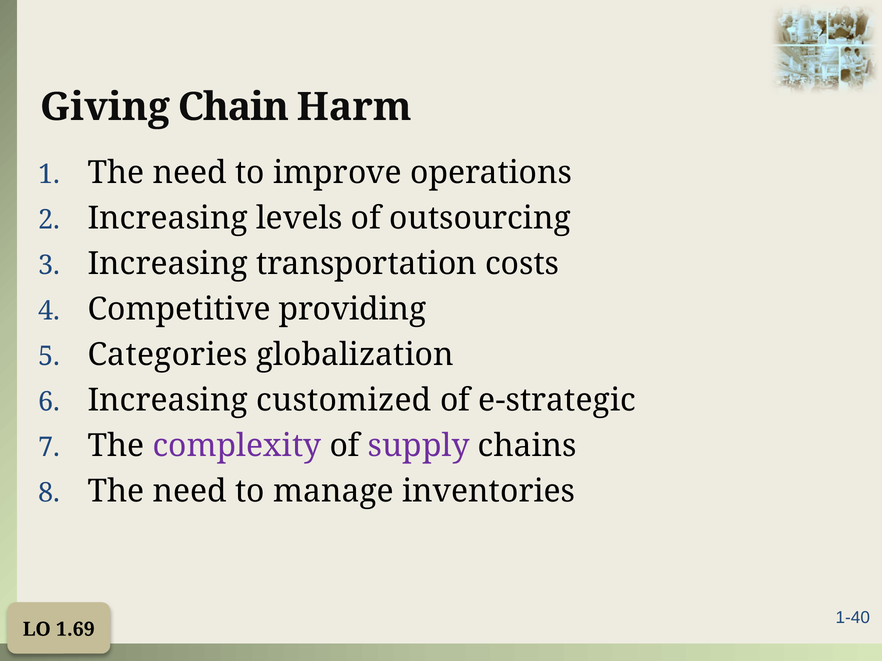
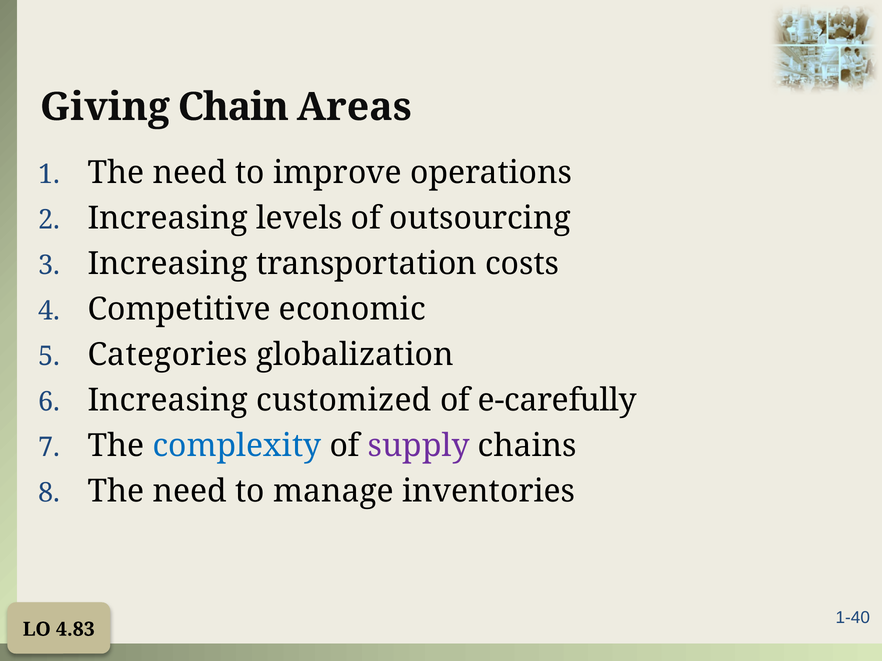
Harm: Harm -> Areas
providing: providing -> economic
e-strategic: e-strategic -> e-carefully
complexity colour: purple -> blue
1.69: 1.69 -> 4.83
